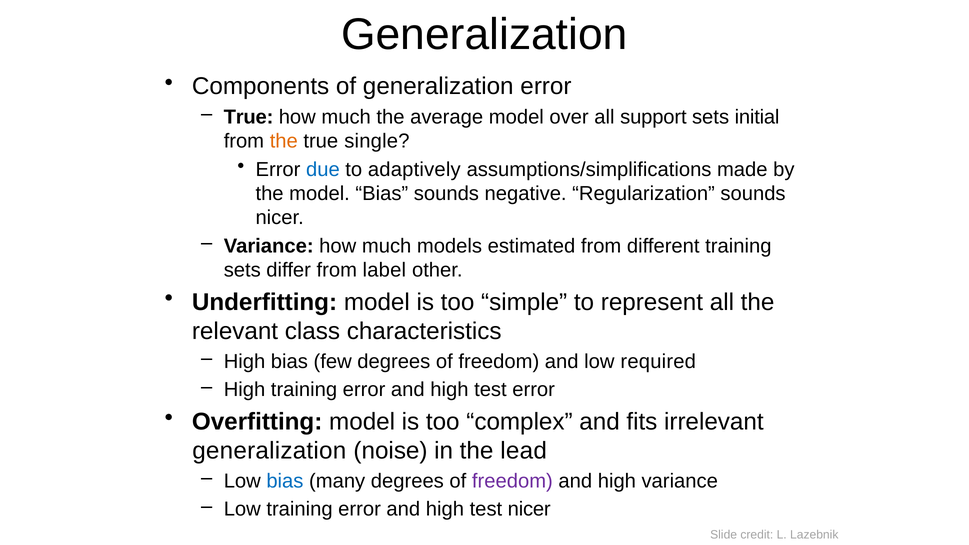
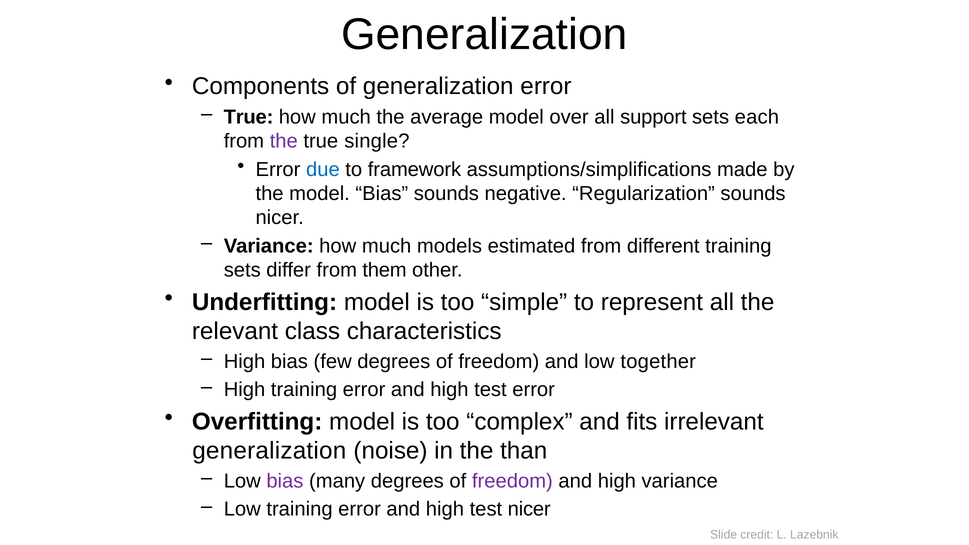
initial: initial -> each
the at (284, 141) colour: orange -> purple
adaptively: adaptively -> framework
label: label -> them
required: required -> together
lead: lead -> than
bias at (285, 481) colour: blue -> purple
